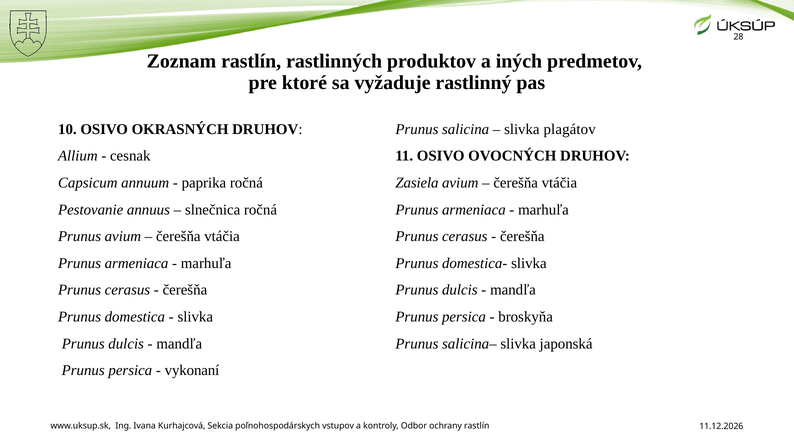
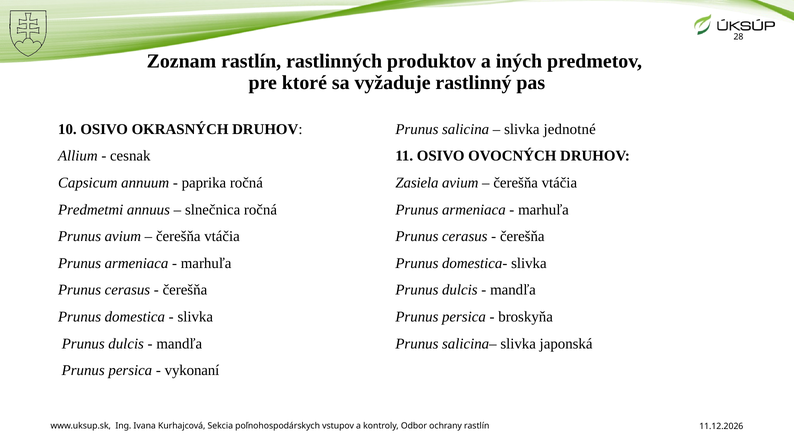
plagátov: plagátov -> jednotné
Pestovanie: Pestovanie -> Predmetmi
